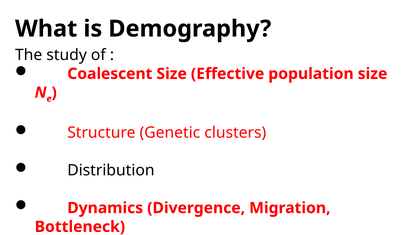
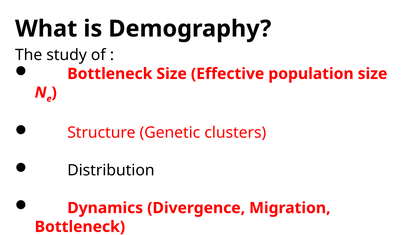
Coalescent at (110, 74): Coalescent -> Bottleneck
